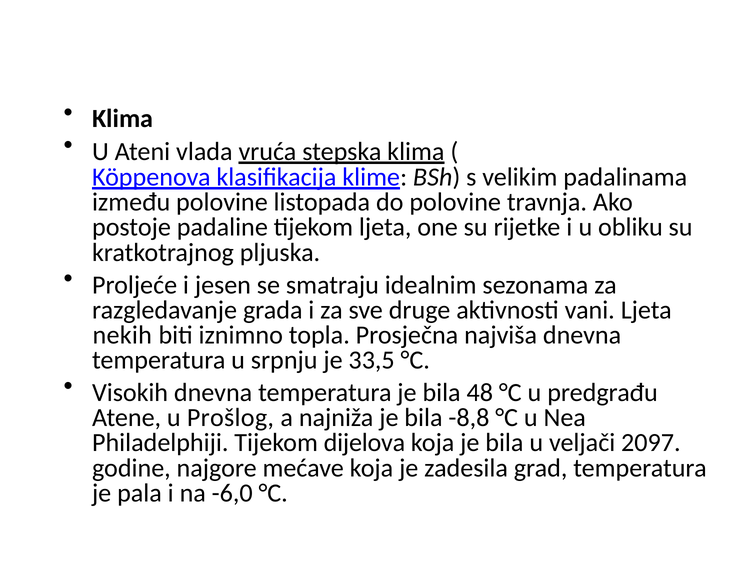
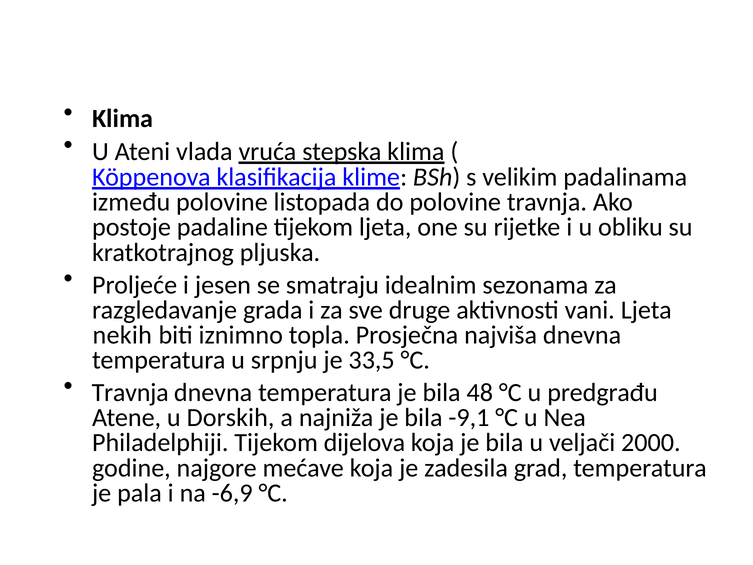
Visokih at (130, 392): Visokih -> Travnja
Prošlog: Prošlog -> Dorskih
-8,8: -8,8 -> -9,1
2097: 2097 -> 2000
-6,0: -6,0 -> -6,9
